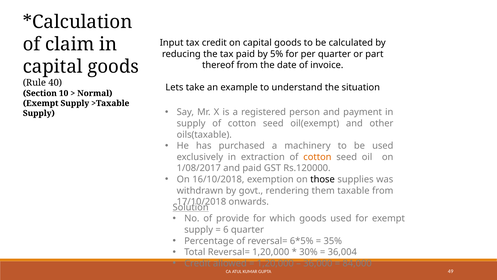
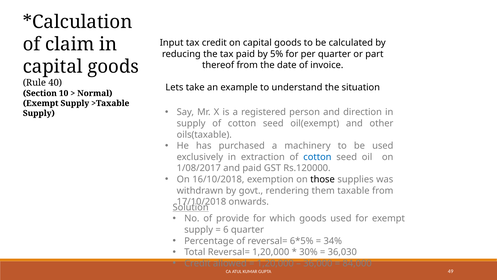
payment: payment -> direction
cotton at (317, 157) colour: orange -> blue
35%: 35% -> 34%
36,004: 36,004 -> 36,030
